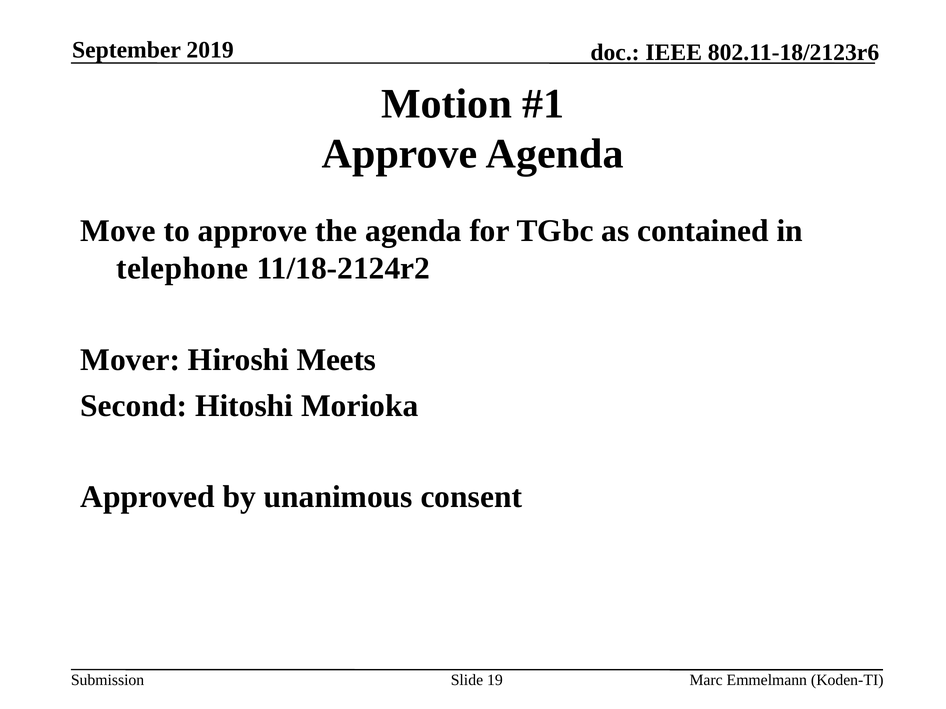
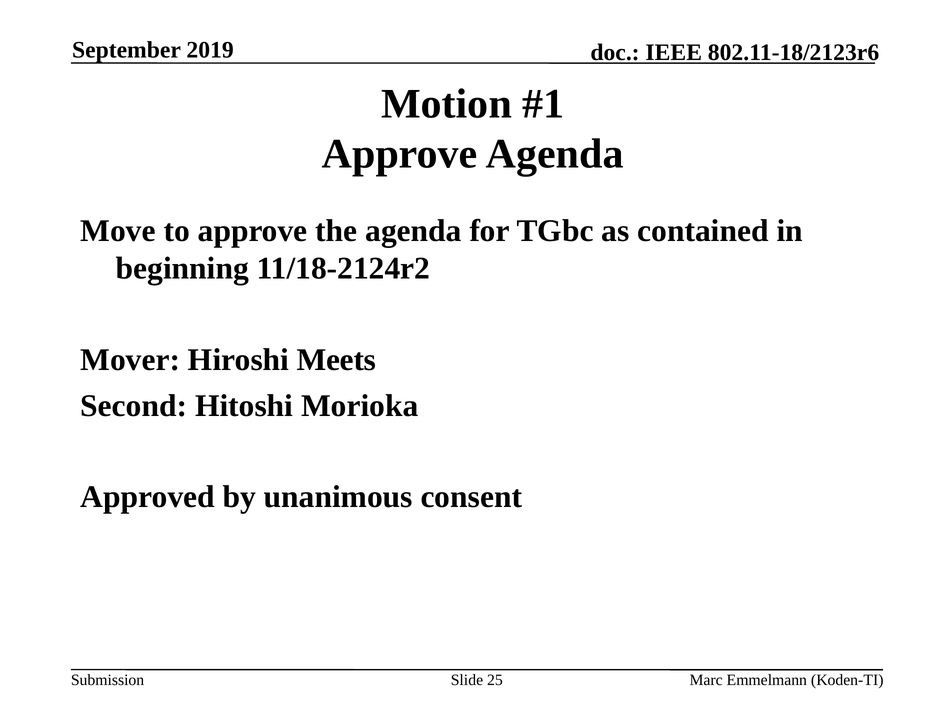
telephone: telephone -> beginning
19: 19 -> 25
